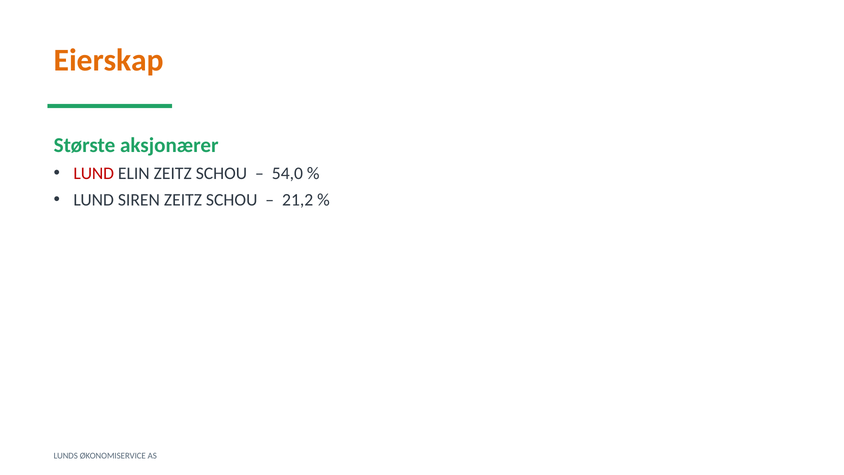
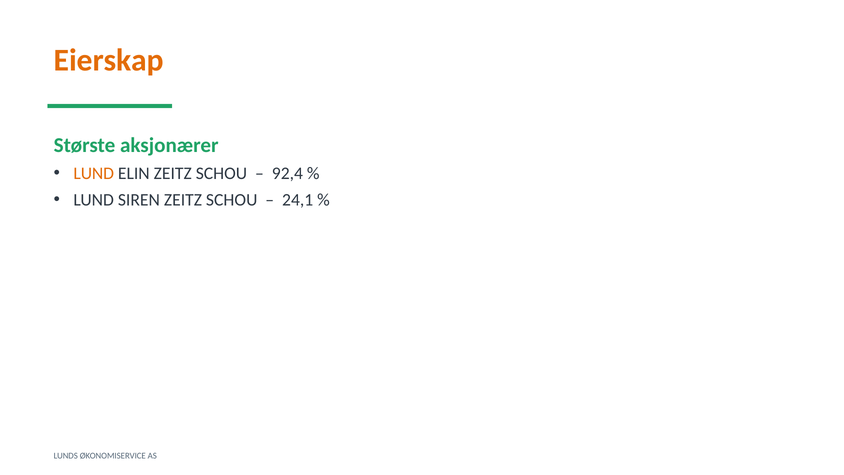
LUND at (94, 174) colour: red -> orange
54,0: 54,0 -> 92,4
21,2: 21,2 -> 24,1
